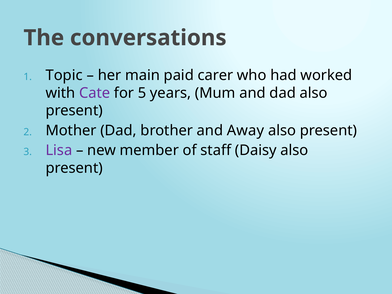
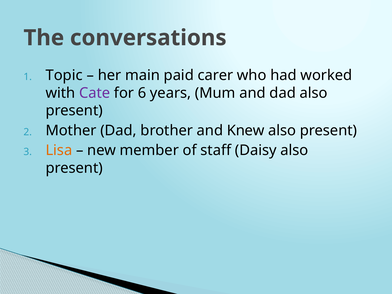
5: 5 -> 6
Away: Away -> Knew
Lisa colour: purple -> orange
